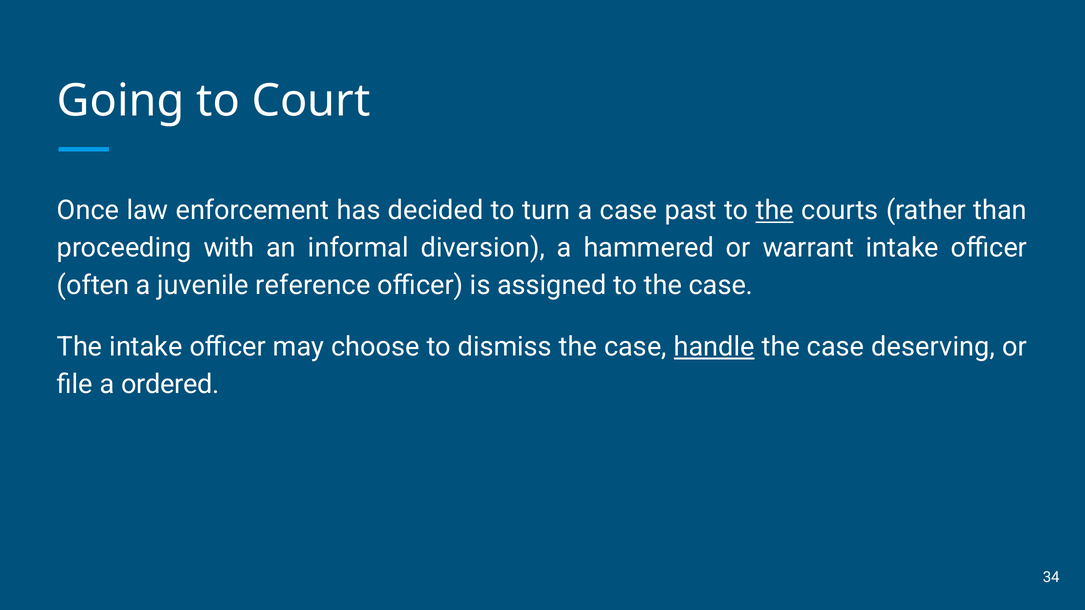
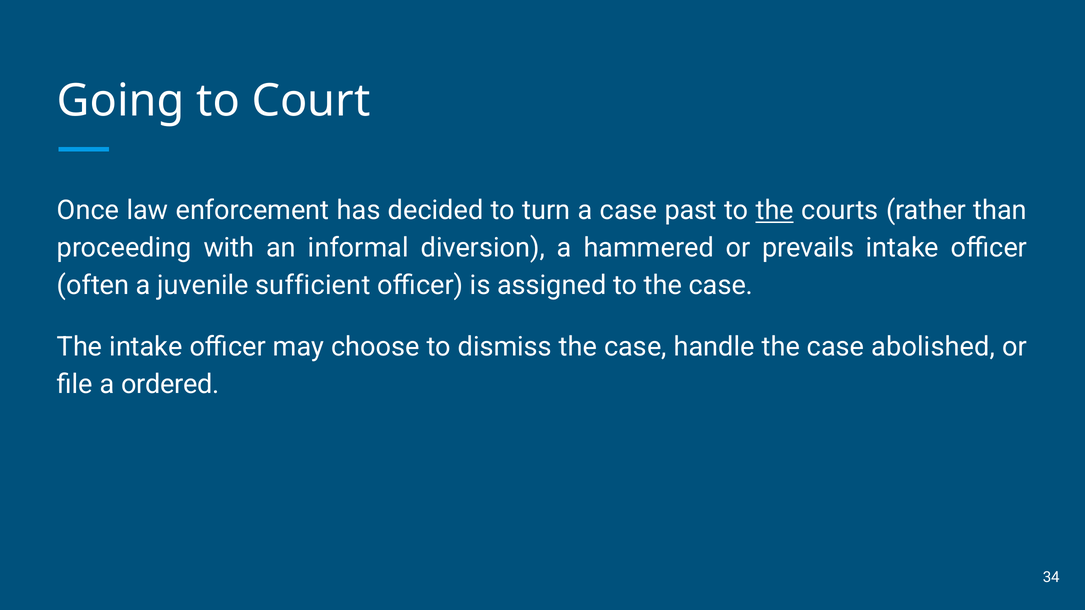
warrant: warrant -> prevails
reference: reference -> sufficient
handle underline: present -> none
deserving: deserving -> abolished
